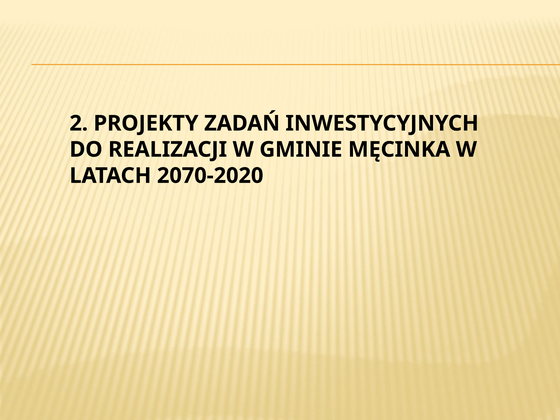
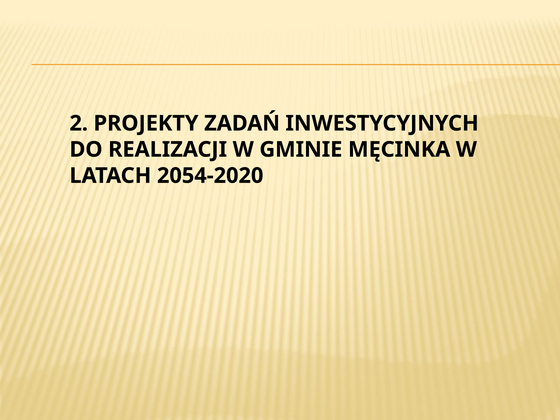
2070-2020: 2070-2020 -> 2054-2020
